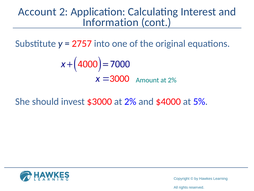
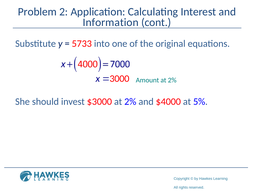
Account: Account -> Problem
2757: 2757 -> 5733
